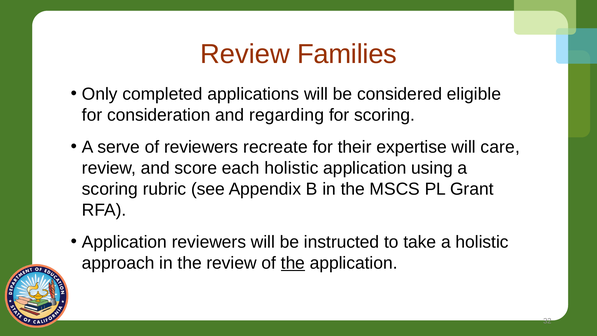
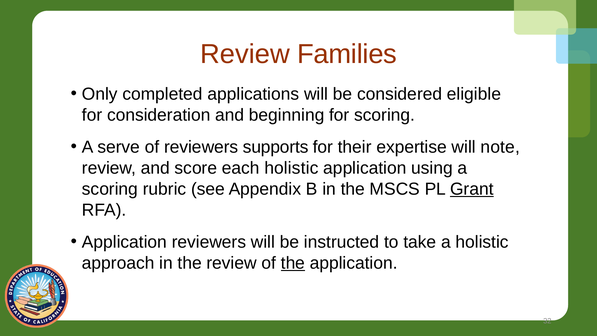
regarding: regarding -> beginning
recreate: recreate -> supports
care: care -> note
Grant underline: none -> present
